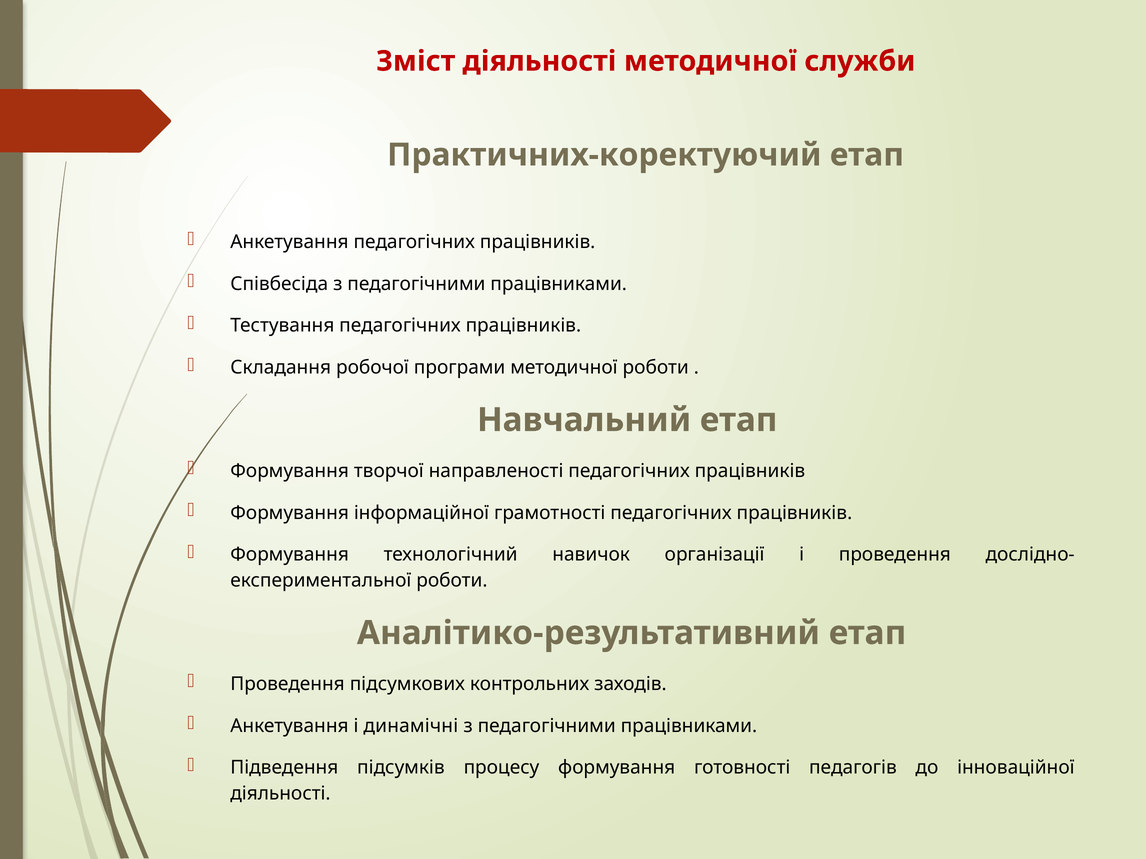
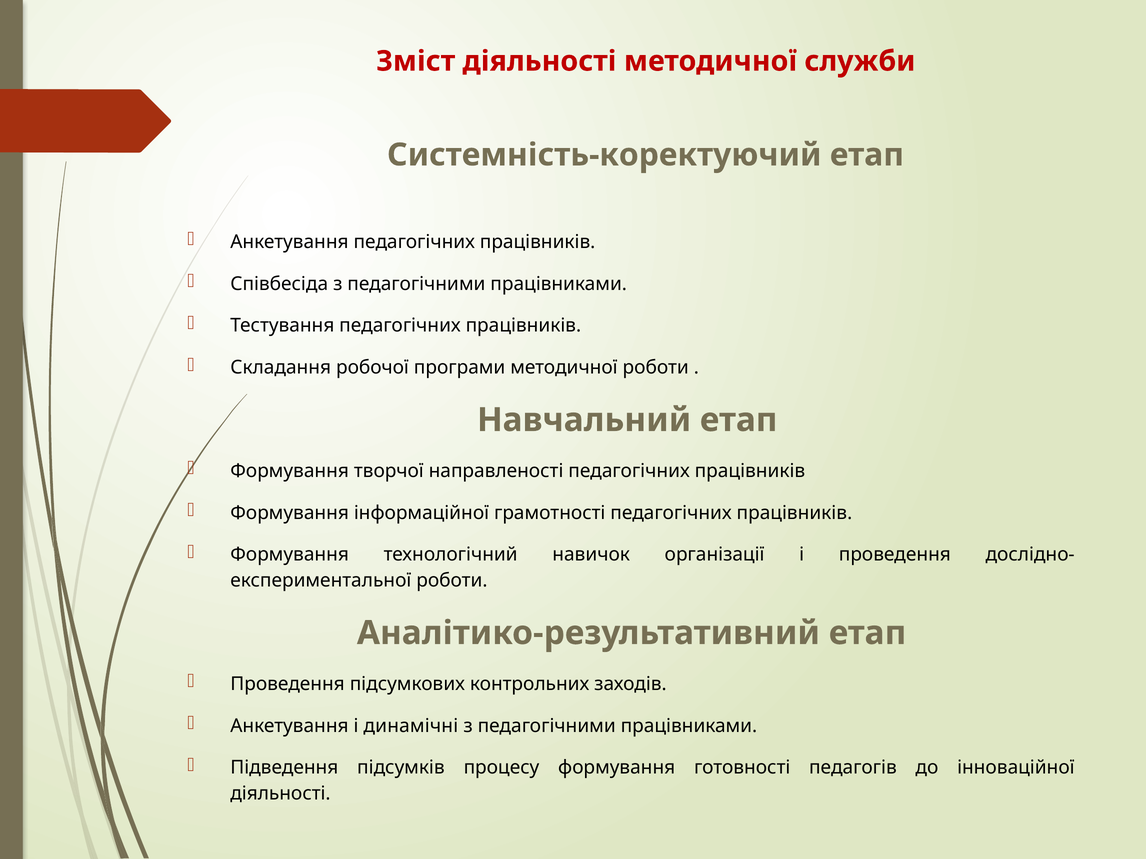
Практичних-коректуючий: Практичних-коректуючий -> Системність-коректуючий
